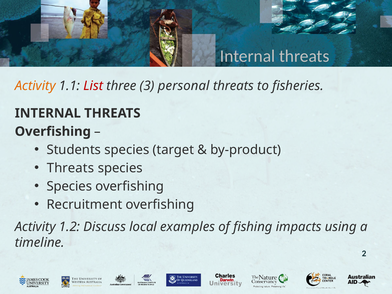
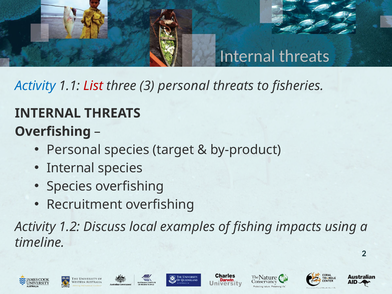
Activity at (35, 86) colour: orange -> blue
Students at (74, 150): Students -> Personal
Threats at (70, 168): Threats -> Internal
